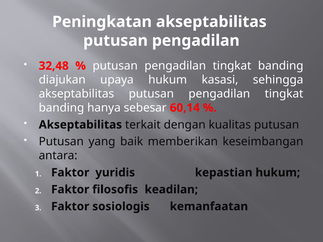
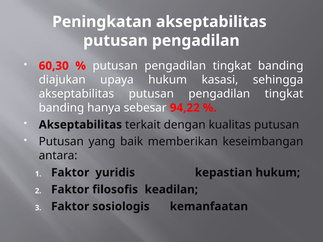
32,48: 32,48 -> 60,30
60,14: 60,14 -> 94,22
